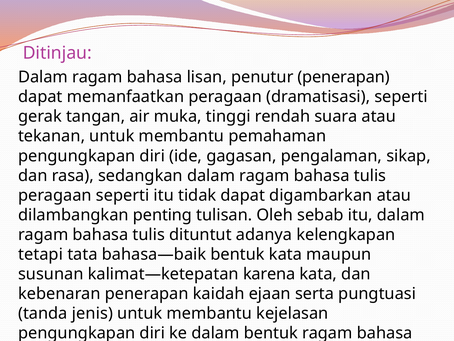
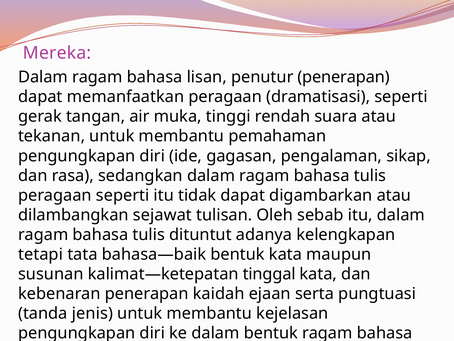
Ditinjau: Ditinjau -> Mereka
penting: penting -> sejawat
karena: karena -> tinggal
